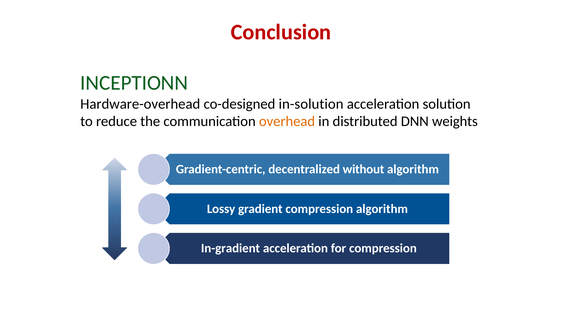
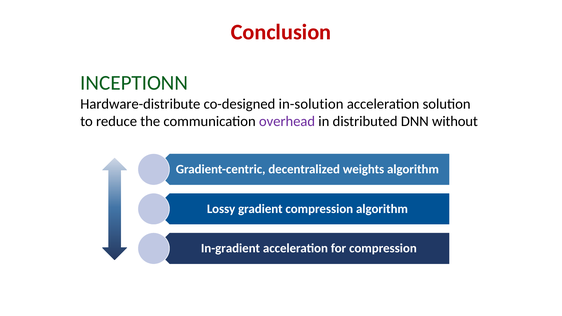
Hardware-overhead: Hardware-overhead -> Hardware-distribute
overhead colour: orange -> purple
weights: weights -> without
without: without -> weights
